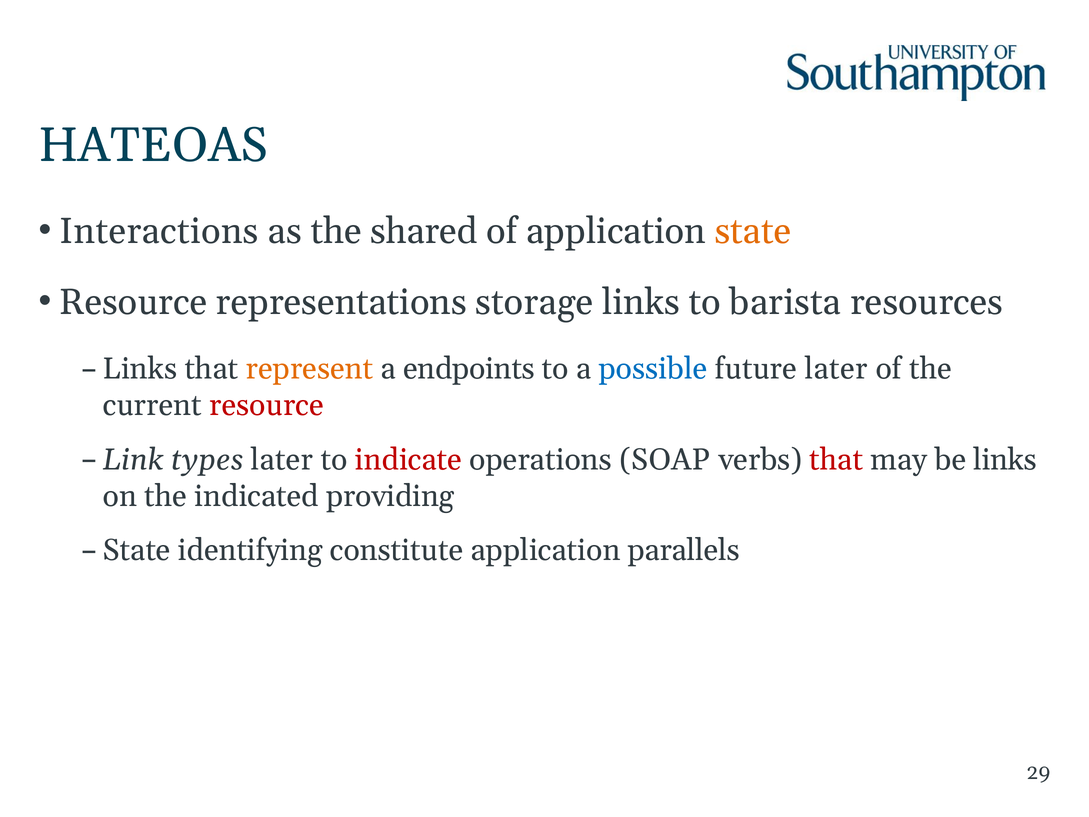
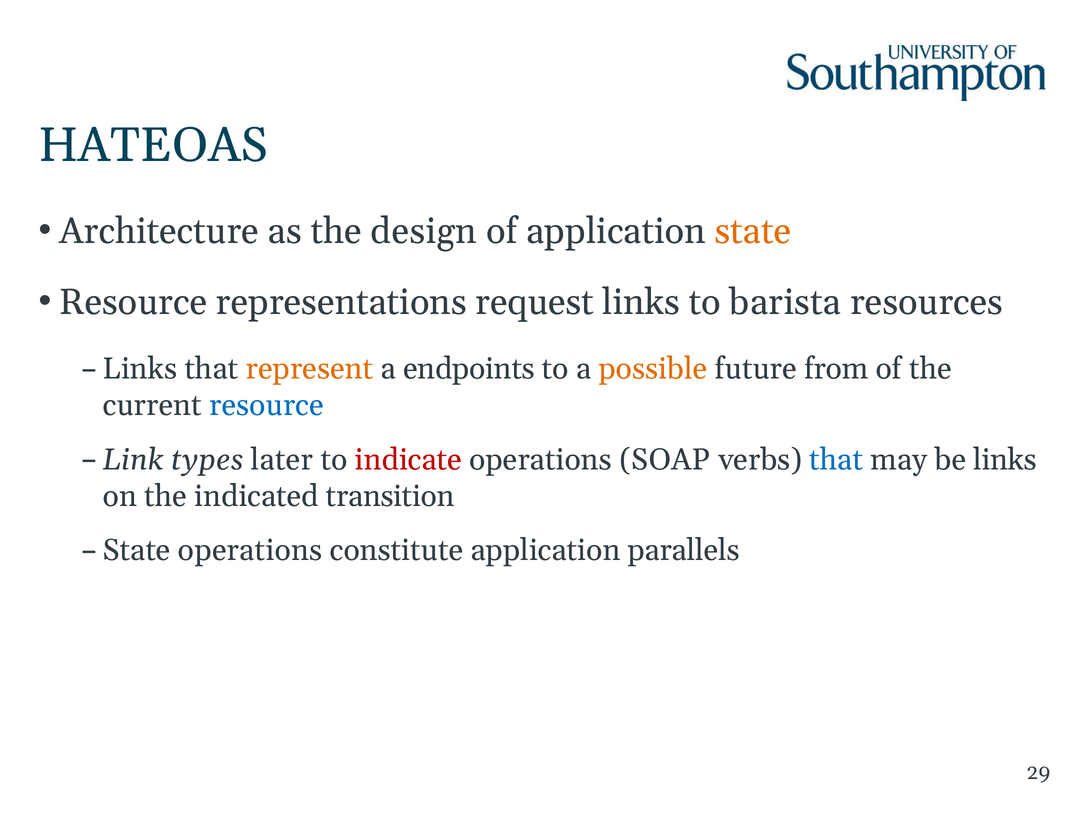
Interactions: Interactions -> Architecture
shared: shared -> design
storage: storage -> request
possible colour: blue -> orange
future later: later -> from
resource at (267, 405) colour: red -> blue
that at (836, 460) colour: red -> blue
providing: providing -> transition
State identifying: identifying -> operations
